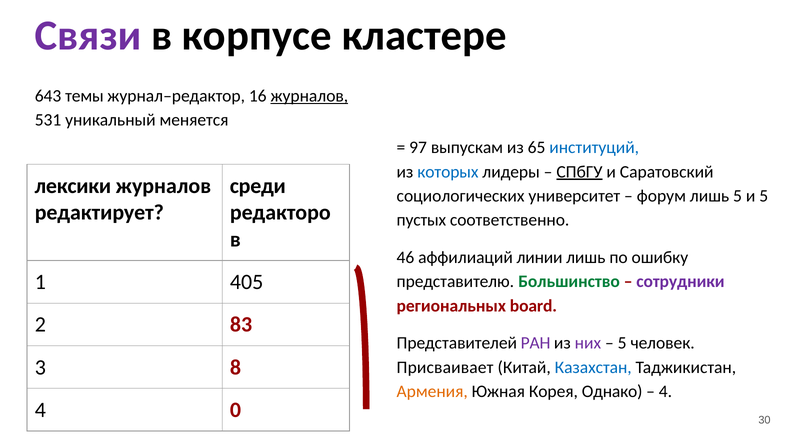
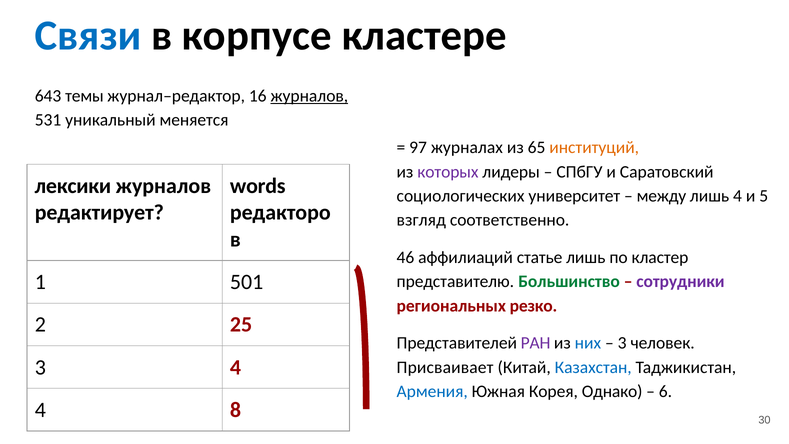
Связи colour: purple -> blue
выпускам: выпускам -> журналах
институций colour: blue -> orange
которых colour: blue -> purple
СПбГУ underline: present -> none
среди: среди -> words
форум: форум -> между
лишь 5: 5 -> 4
пустых: пустых -> взгляд
линии: линии -> статье
ошибку: ошибку -> кластер
405: 405 -> 501
board: board -> резко
83: 83 -> 25
них colour: purple -> blue
5 at (622, 343): 5 -> 3
3 8: 8 -> 4
Армения colour: orange -> blue
4 at (665, 391): 4 -> 6
0: 0 -> 8
